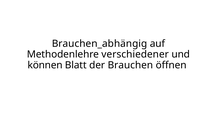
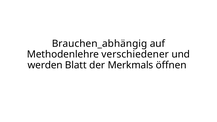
können: können -> werden
Brauchen: Brauchen -> Merkmals
